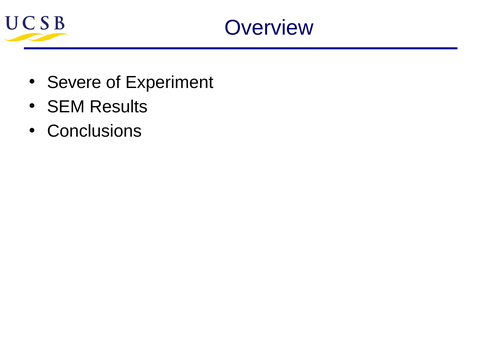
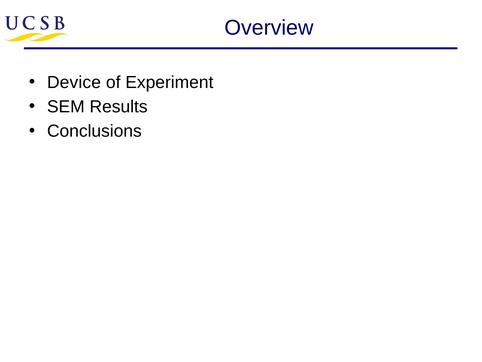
Severe: Severe -> Device
